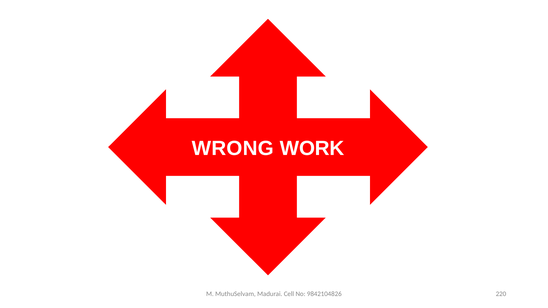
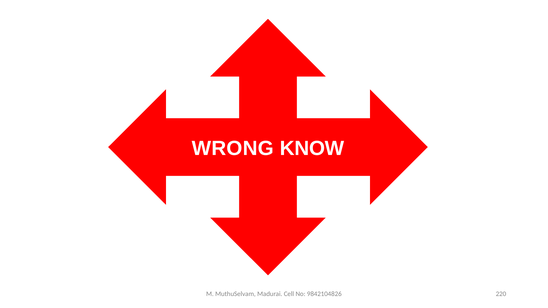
WORK: WORK -> KNOW
